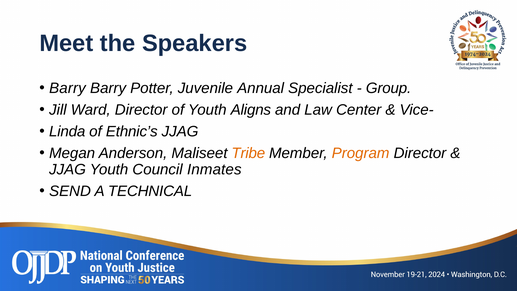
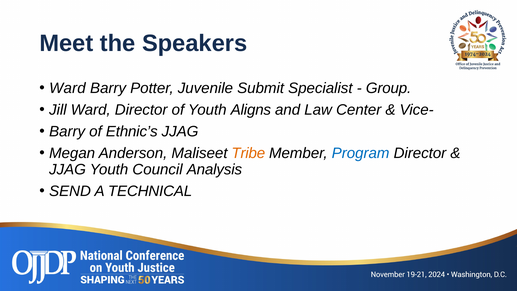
Barry at (67, 88): Barry -> Ward
Annual: Annual -> Submit
Linda at (67, 131): Linda -> Barry
Program colour: orange -> blue
Inmates: Inmates -> Analysis
